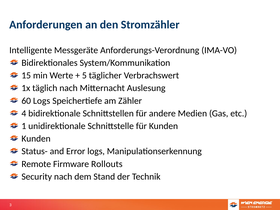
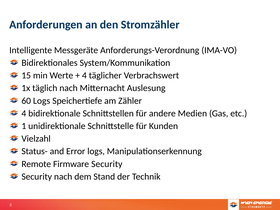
5 at (84, 75): 5 -> 4
Kunden at (36, 139): Kunden -> Vielzahl
Firmware Rollouts: Rollouts -> Security
